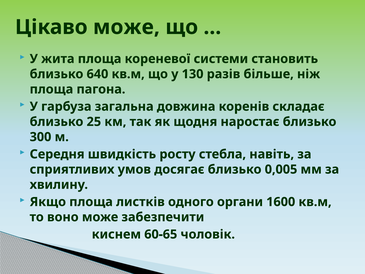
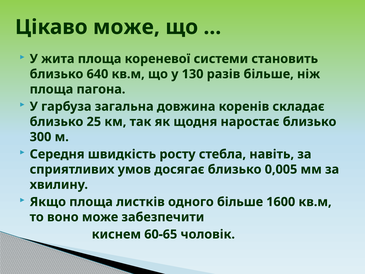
одного органи: органи -> більше
